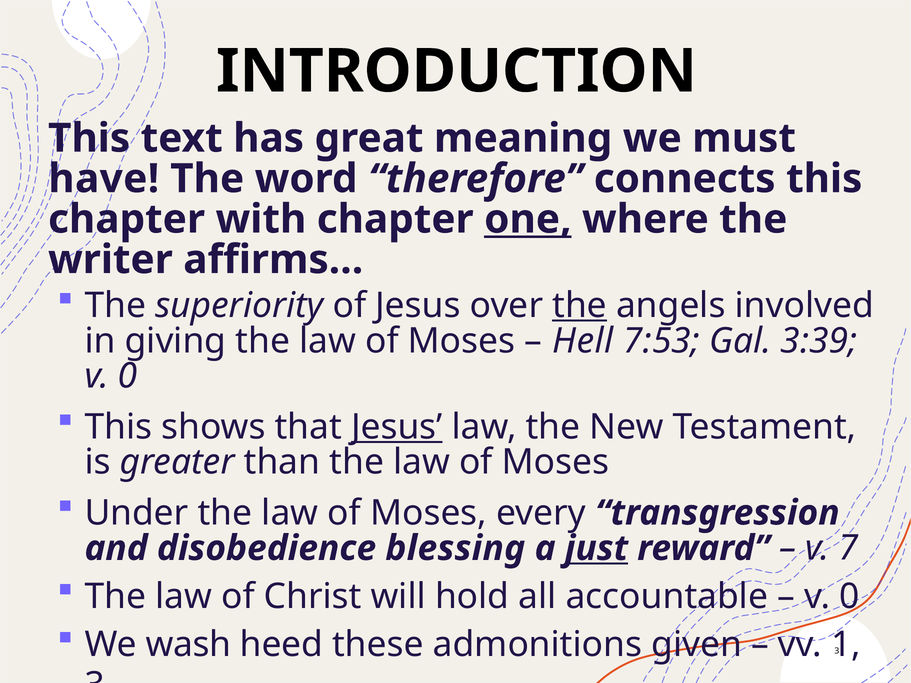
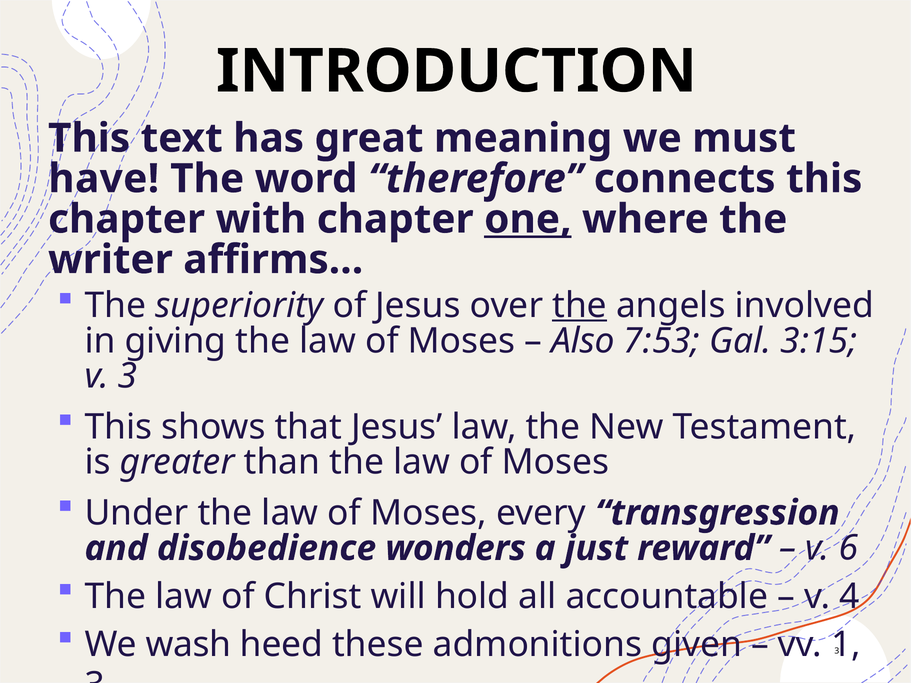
Hell: Hell -> Also
3:39: 3:39 -> 3:15
0 at (128, 376): 0 -> 3
Jesus at (397, 427) underline: present -> none
blessing: blessing -> wonders
just underline: present -> none
7: 7 -> 6
0 at (849, 597): 0 -> 4
